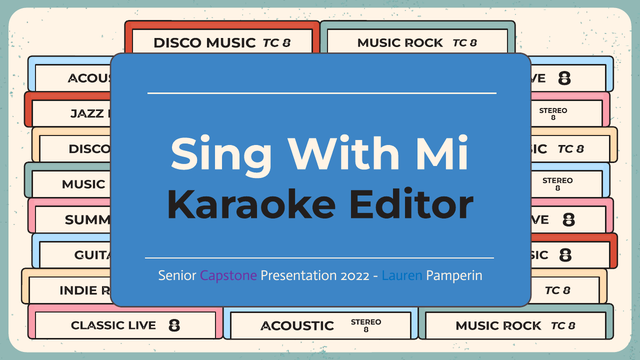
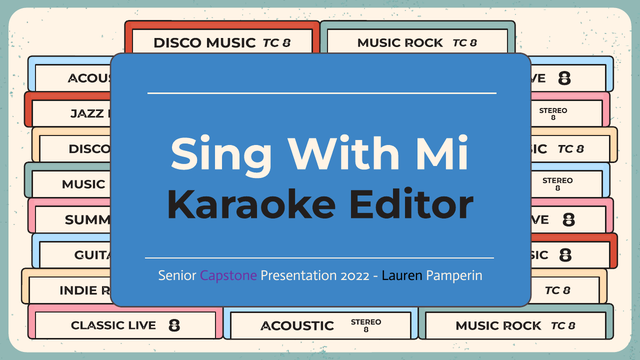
Lauren colour: blue -> black
